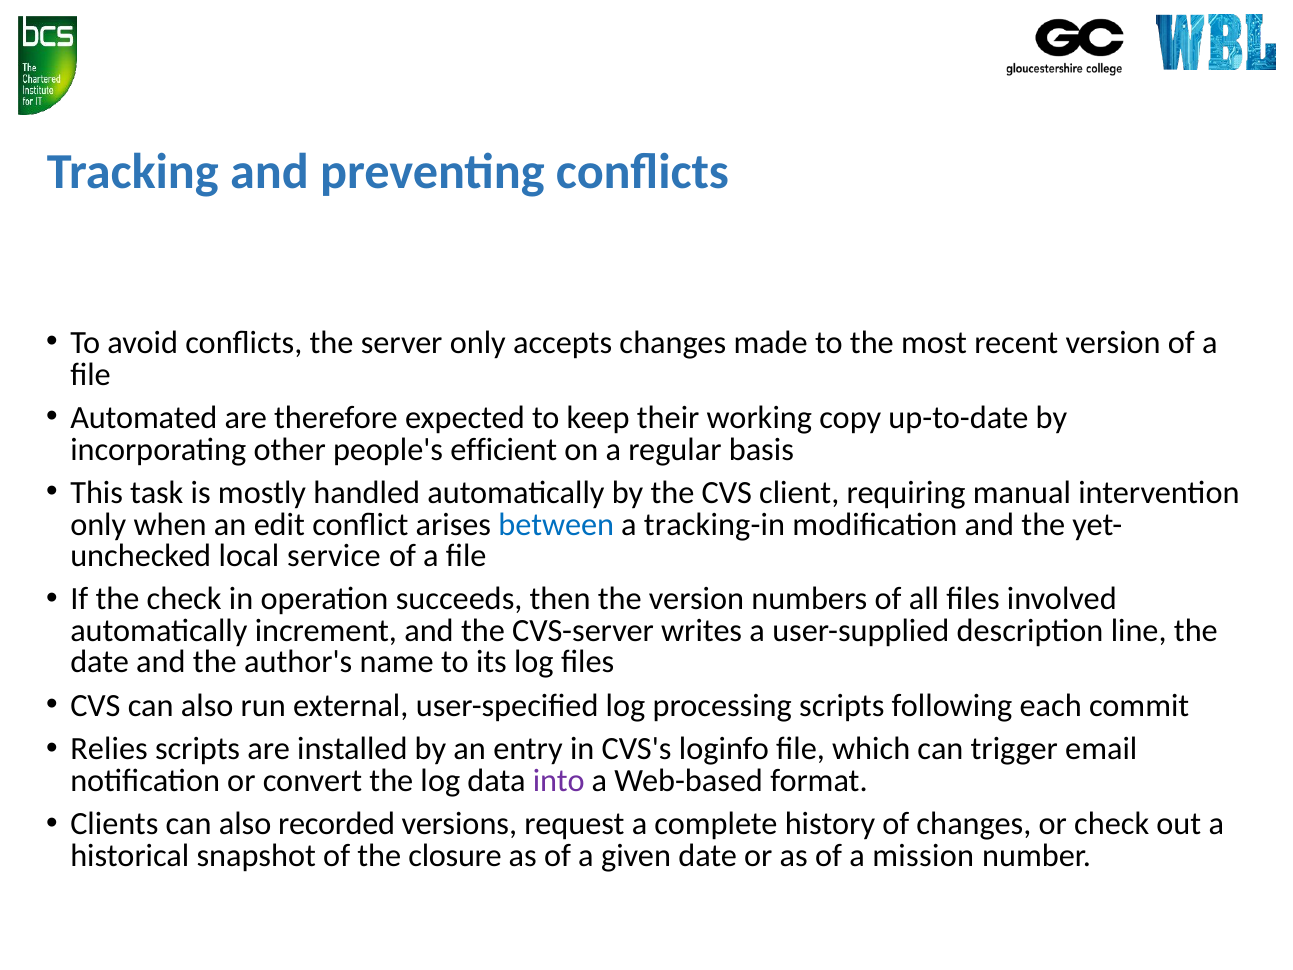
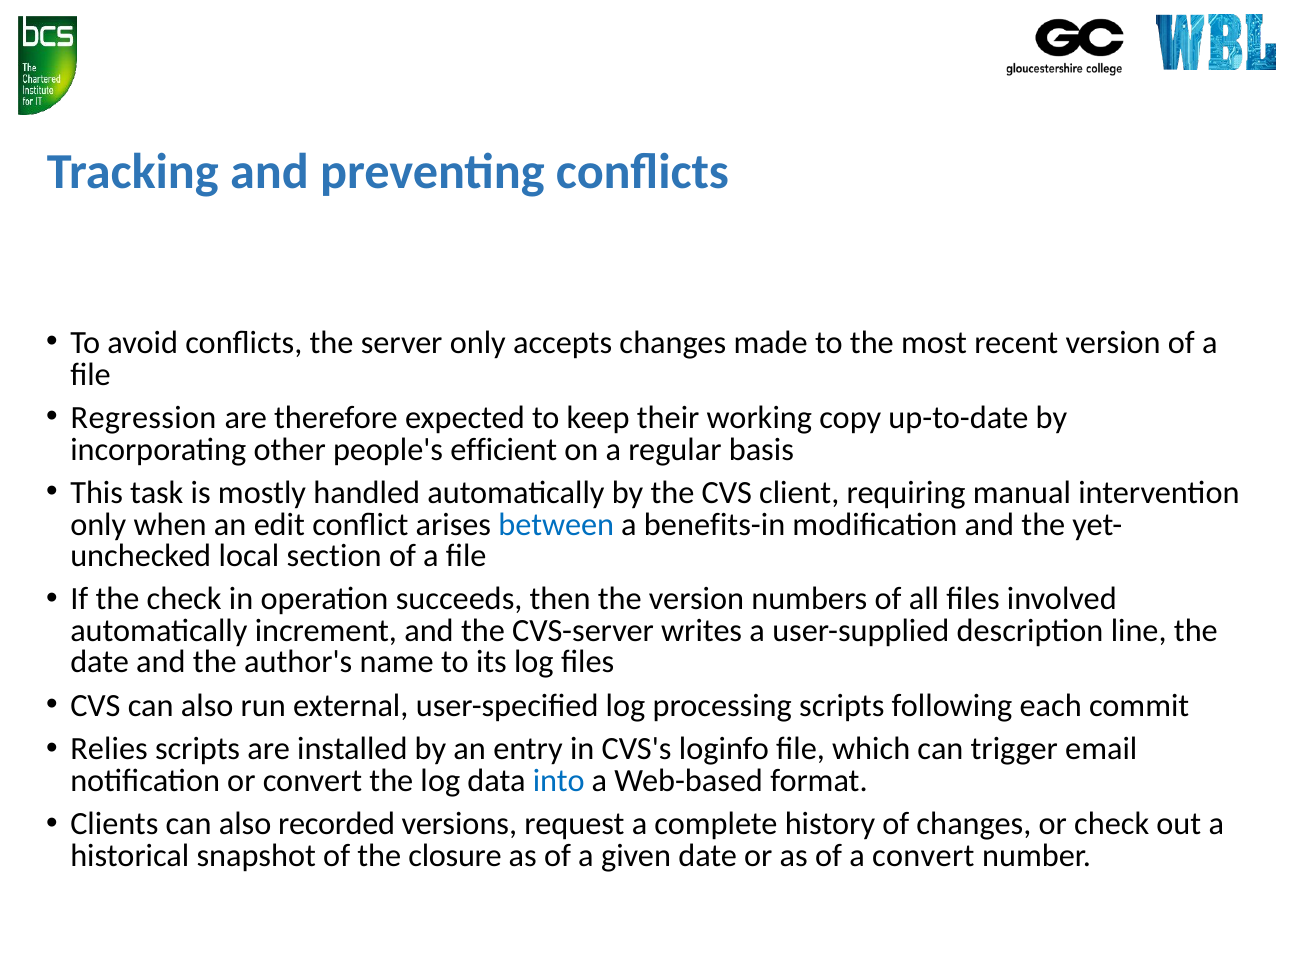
Automated: Automated -> Regression
tracking-in: tracking-in -> benefits-in
service: service -> section
into colour: purple -> blue
a mission: mission -> convert
